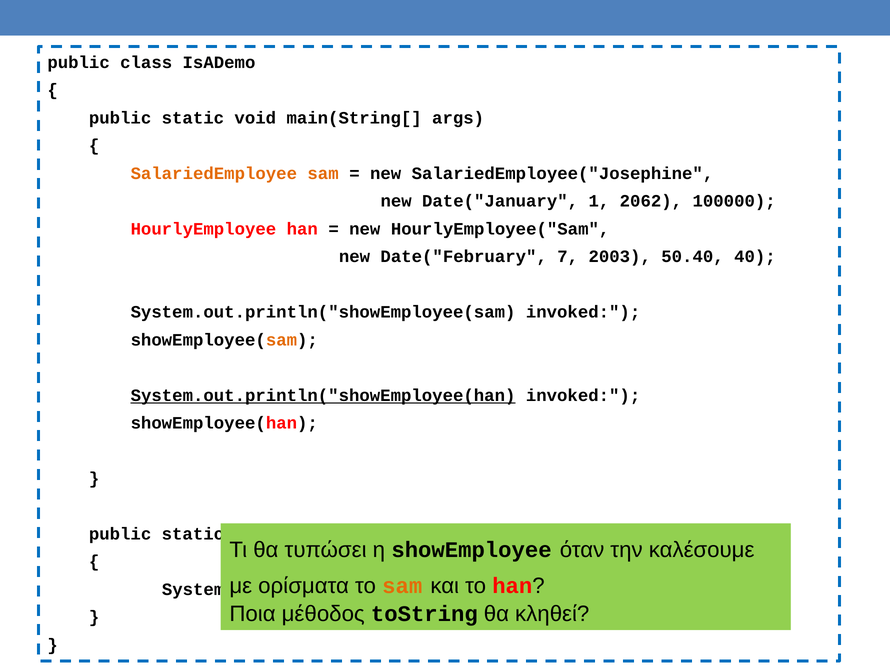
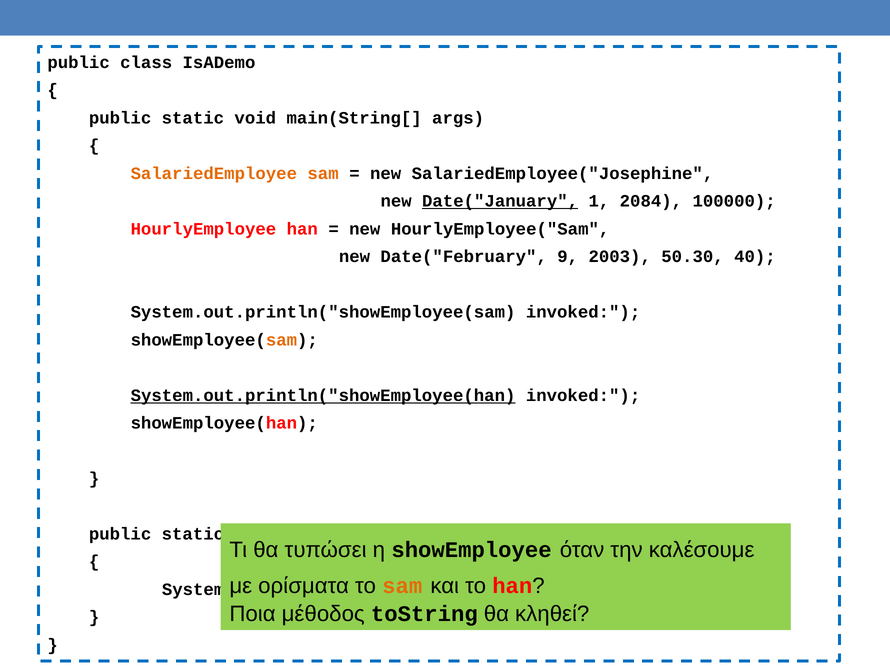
Date("January underline: none -> present
2062: 2062 -> 2084
7: 7 -> 9
50.40: 50.40 -> 50.30
